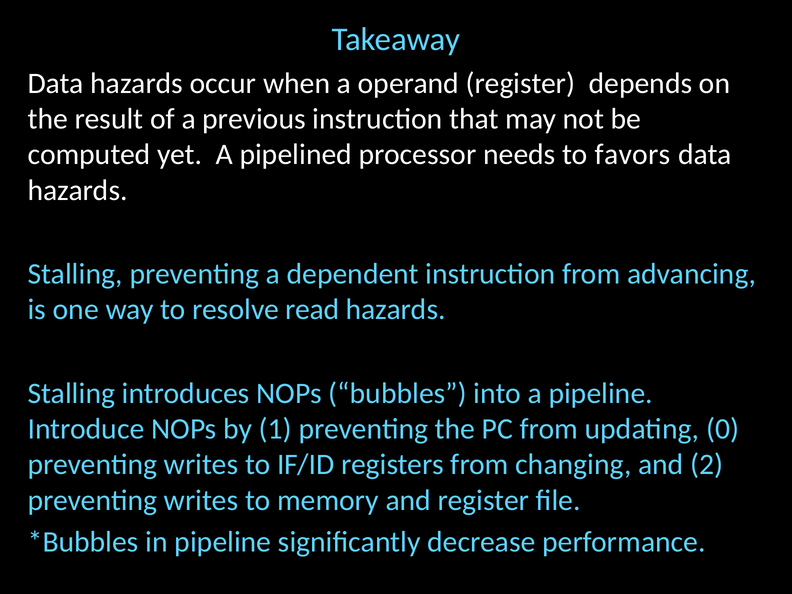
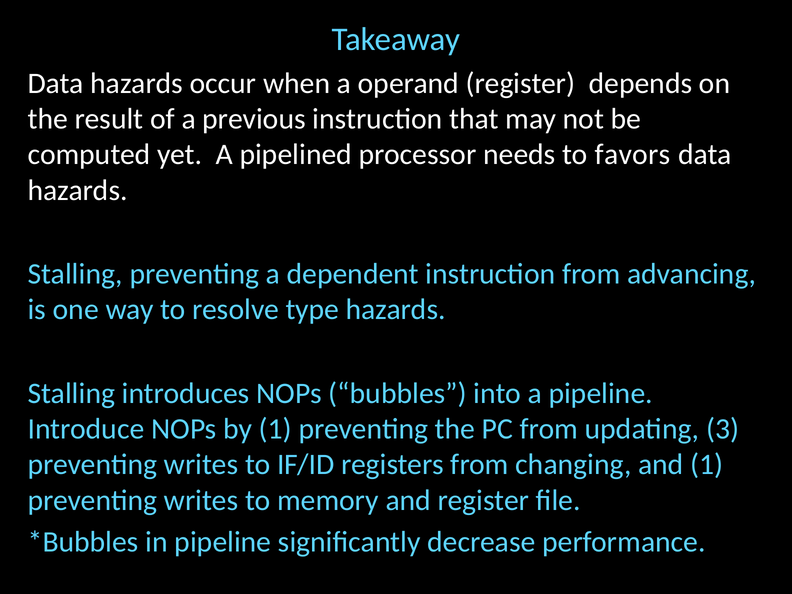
read: read -> type
0: 0 -> 3
and 2: 2 -> 1
